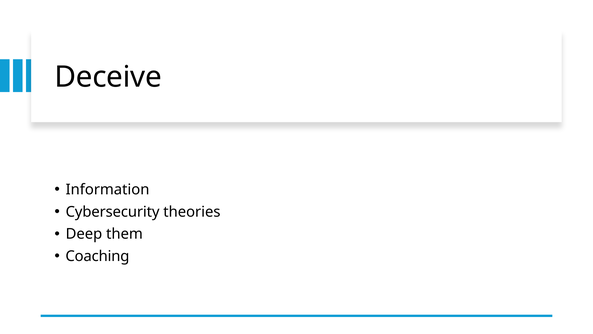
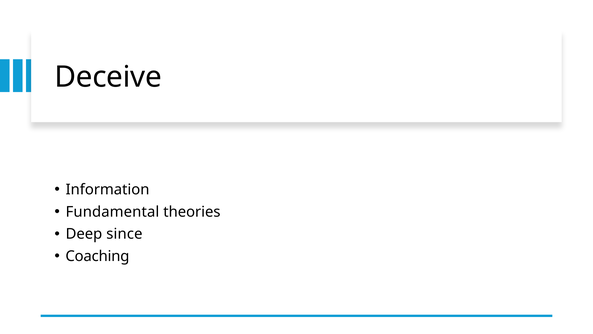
Cybersecurity: Cybersecurity -> Fundamental
them: them -> since
